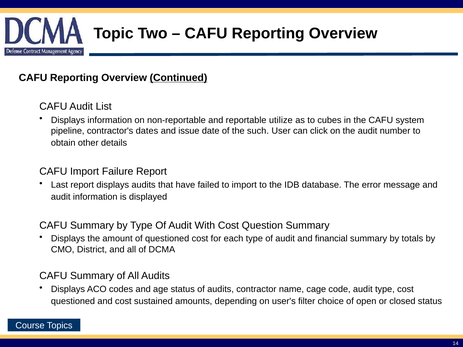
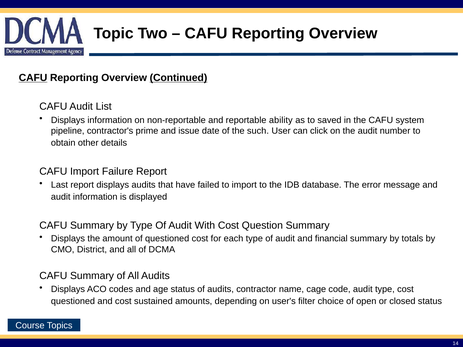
CAFU at (33, 78) underline: none -> present
utilize: utilize -> ability
cubes: cubes -> saved
dates: dates -> prime
